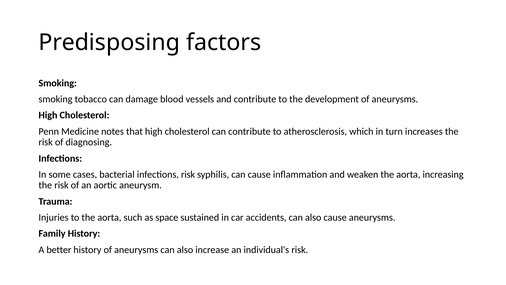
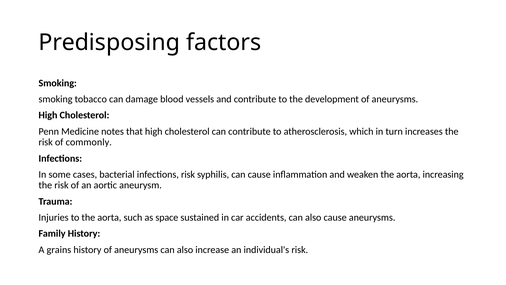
diagnosing: diagnosing -> commonly
better: better -> grains
